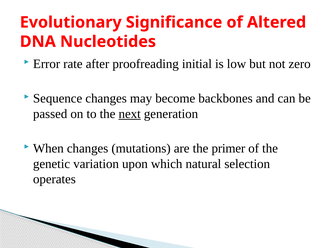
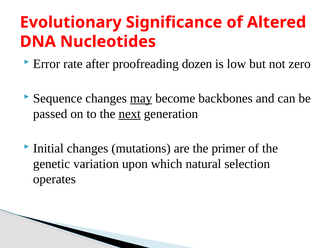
initial: initial -> dozen
may underline: none -> present
When: When -> Initial
